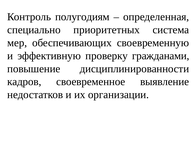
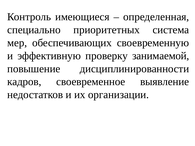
полугодиям: полугодиям -> имеющиеся
гражданами: гражданами -> занимаемой
